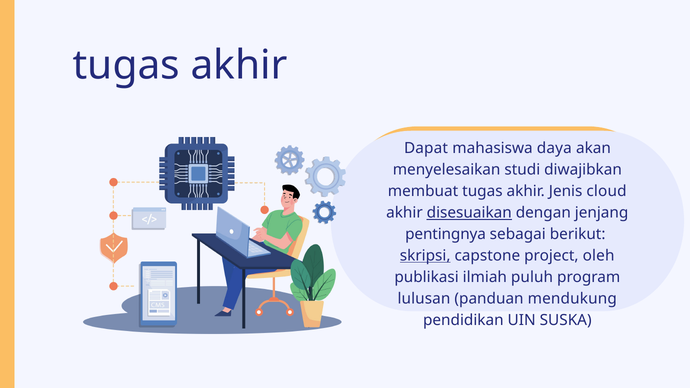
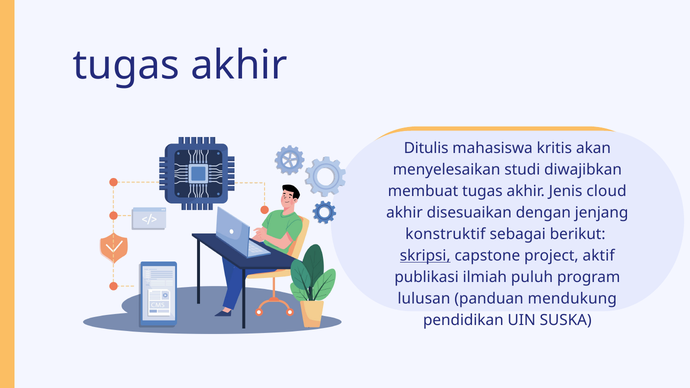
Dapat: Dapat -> Ditulis
daya: daya -> kritis
disesuaikan underline: present -> none
pentingnya: pentingnya -> konstruktif
oleh: oleh -> aktif
